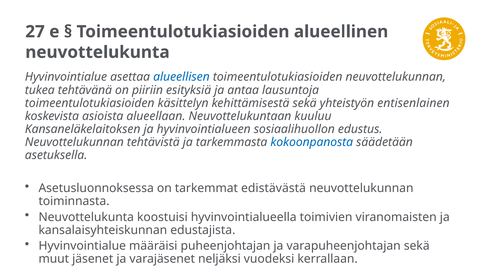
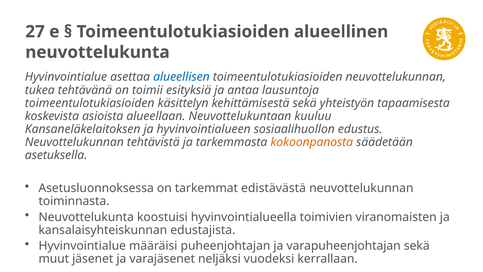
piiriin: piiriin -> toimii
entisenlainen: entisenlainen -> tapaamisesta
kokoonpanosta colour: blue -> orange
